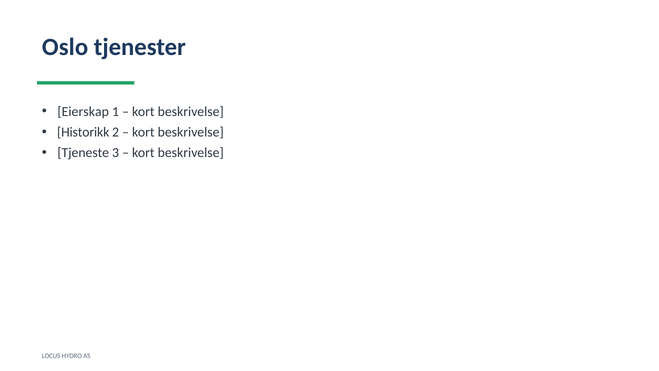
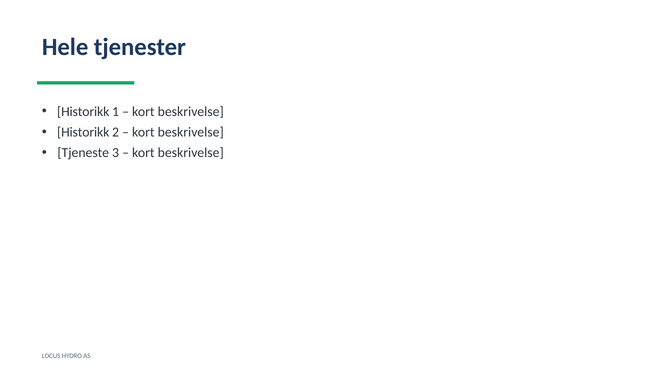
Oslo: Oslo -> Hele
Eierskap at (83, 112): Eierskap -> Historikk
